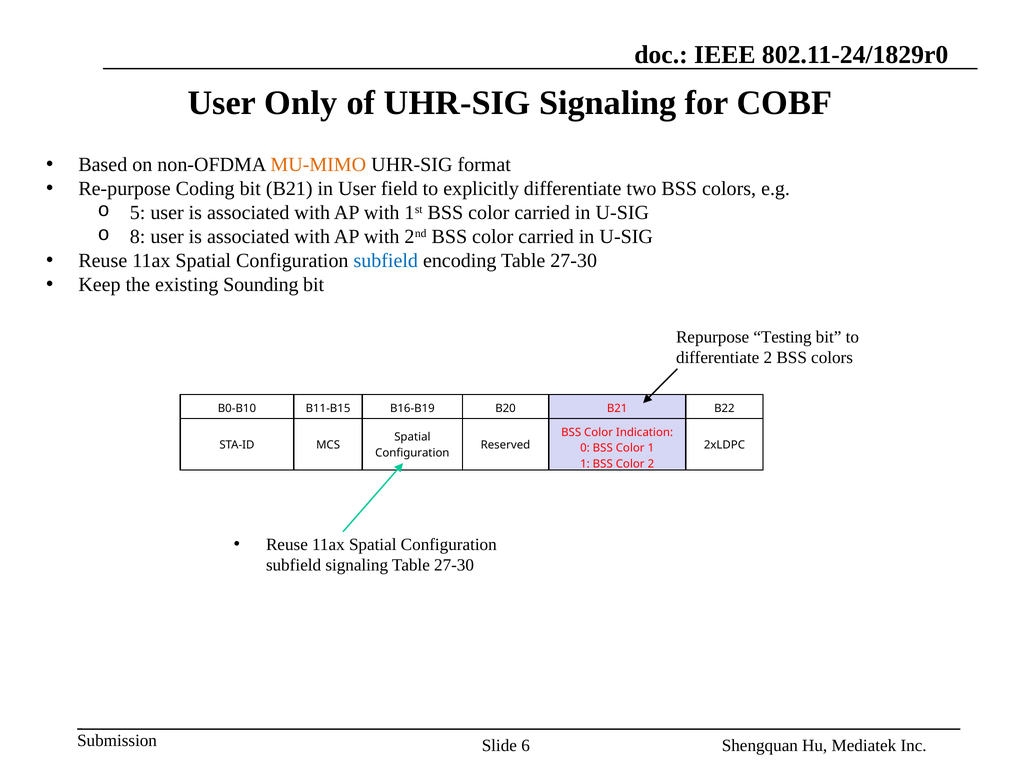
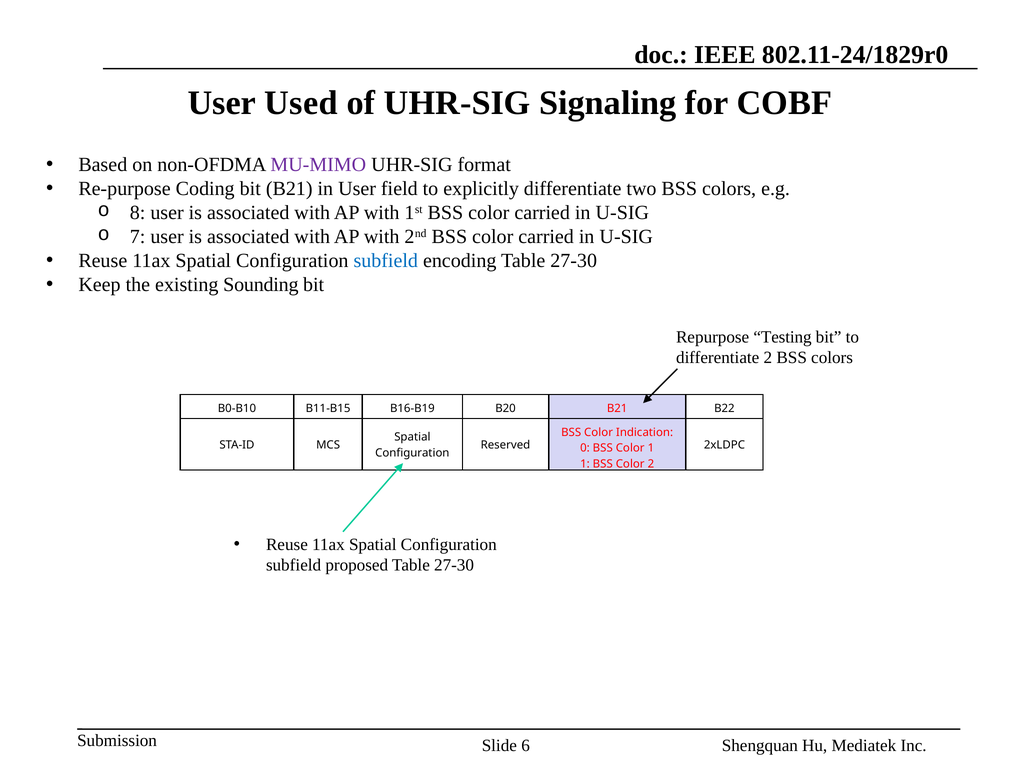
Only: Only -> Used
MU-MIMO colour: orange -> purple
5: 5 -> 8
8: 8 -> 7
subfield signaling: signaling -> proposed
